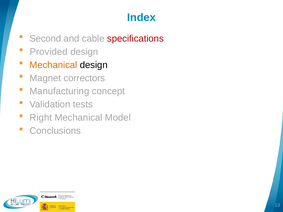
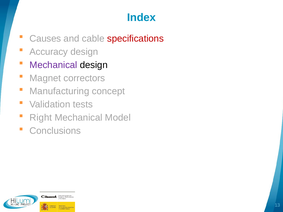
Second: Second -> Causes
Provided: Provided -> Accuracy
Mechanical at (53, 65) colour: orange -> purple
